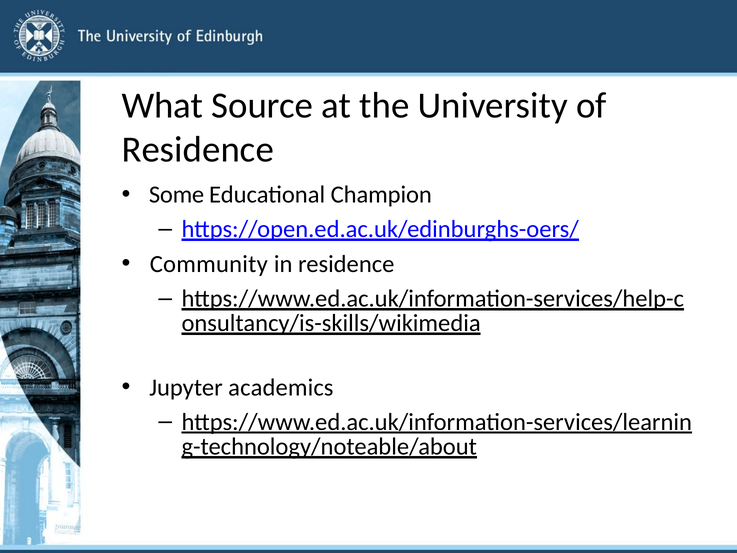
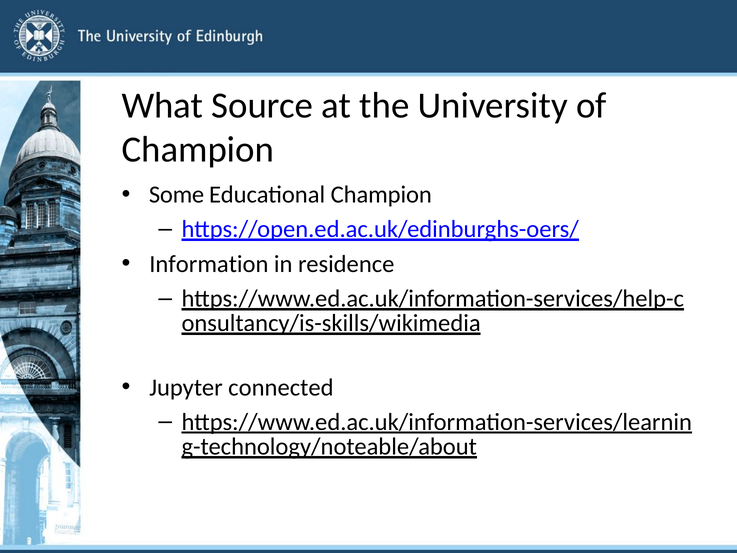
Residence at (198, 150): Residence -> Champion
Community: Community -> Information
academics: academics -> connected
